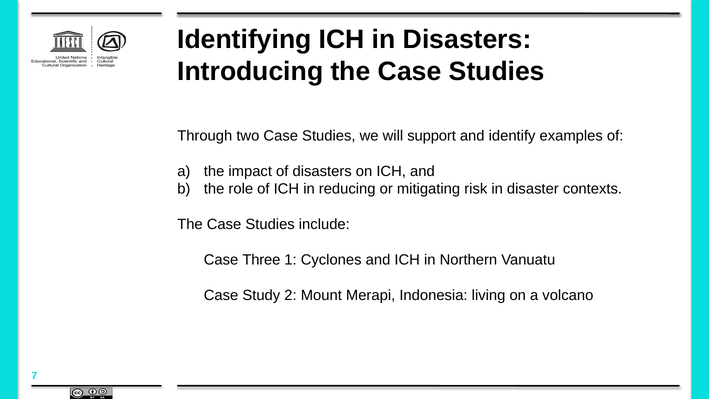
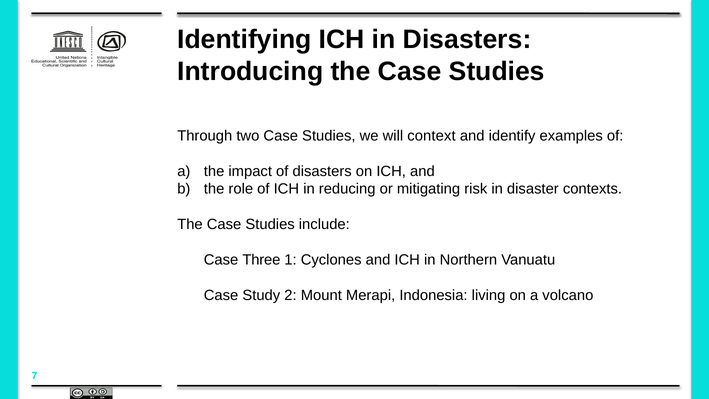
support: support -> context
